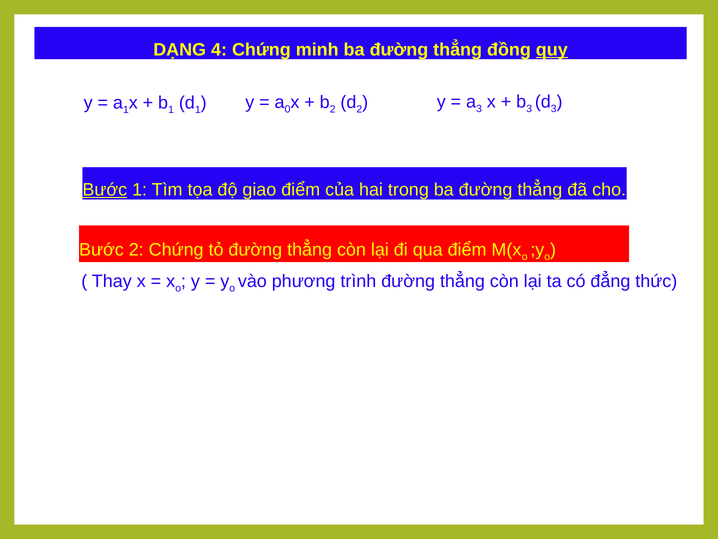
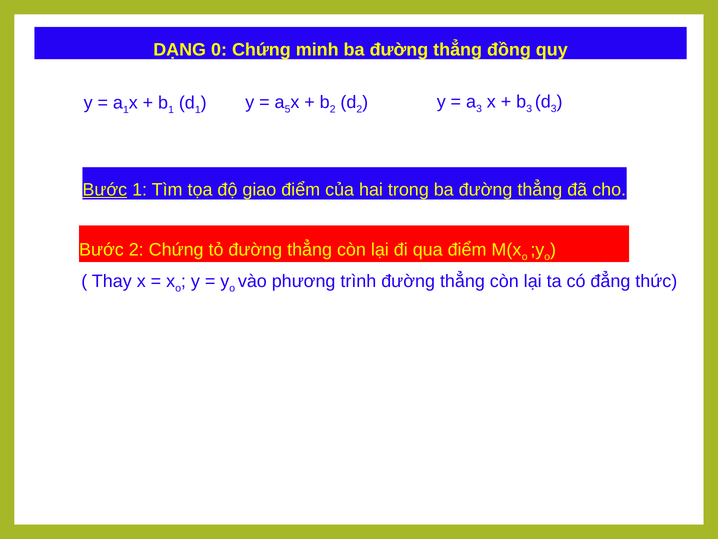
4: 4 -> 0
quy underline: present -> none
0: 0 -> 5
